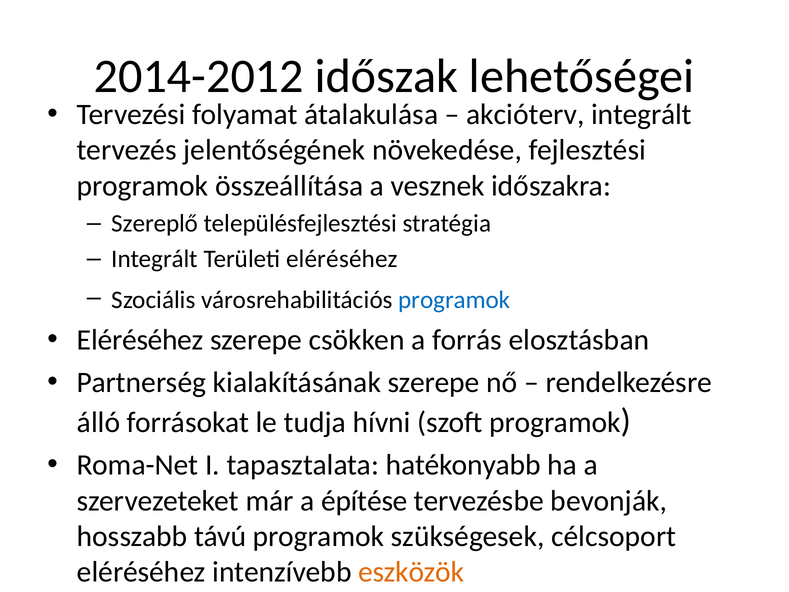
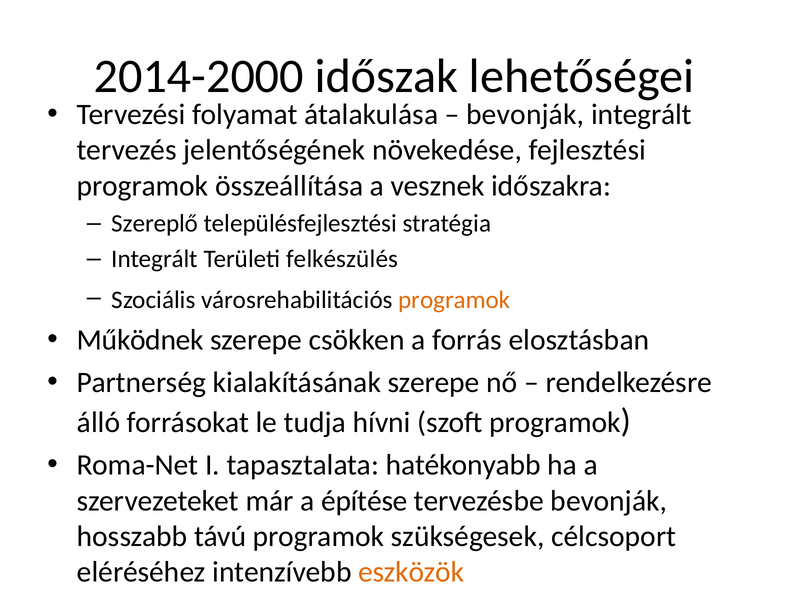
2014-2012: 2014-2012 -> 2014-2000
akcióterv at (525, 115): akcióterv -> bevonják
Területi eléréséhez: eléréséhez -> felkészülés
programok at (454, 300) colour: blue -> orange
Eléréséhez at (140, 340): Eléréséhez -> Működnek
